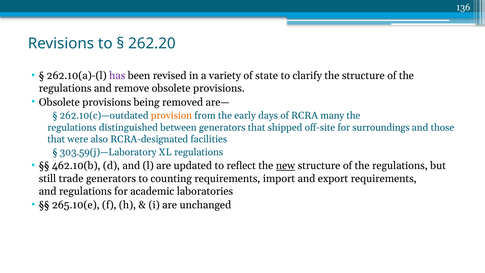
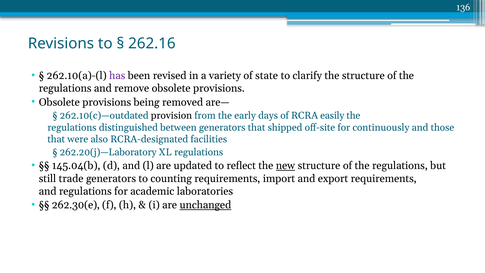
262.20: 262.20 -> 262.16
provision colour: orange -> black
many: many -> easily
surroundings: surroundings -> continuously
303.59(j)—Laboratory: 303.59(j)—Laboratory -> 262.20(j)—Laboratory
462.10(b: 462.10(b -> 145.04(b
265.10(e: 265.10(e -> 262.30(e
unchanged underline: none -> present
